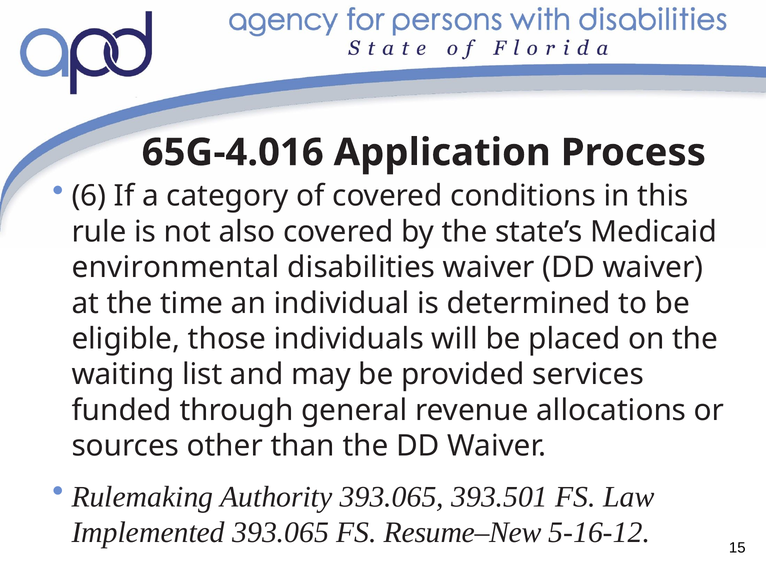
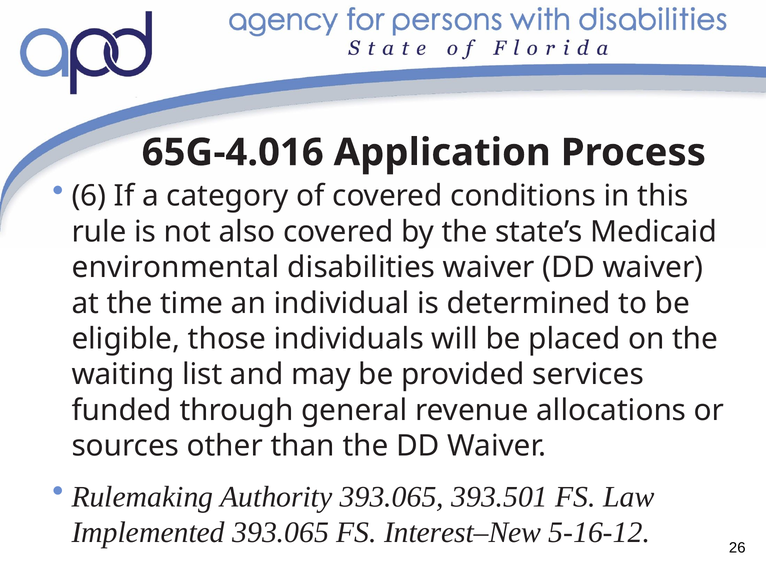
Resume–New: Resume–New -> Interest–New
15: 15 -> 26
